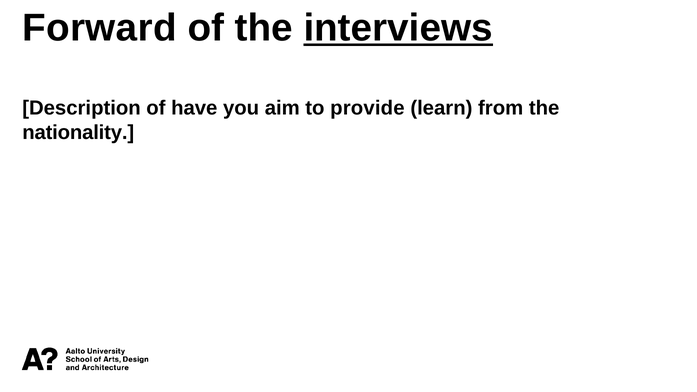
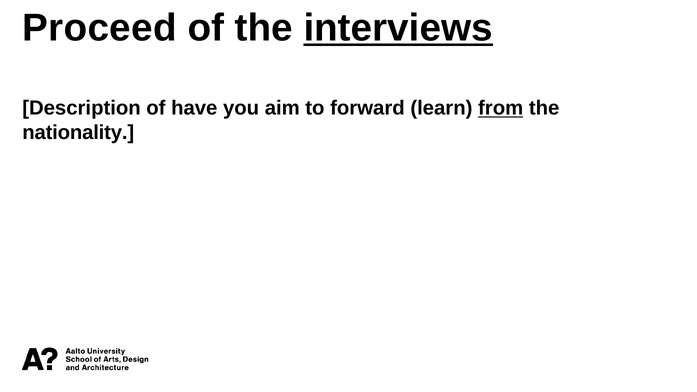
Forward: Forward -> Proceed
provide: provide -> forward
from underline: none -> present
